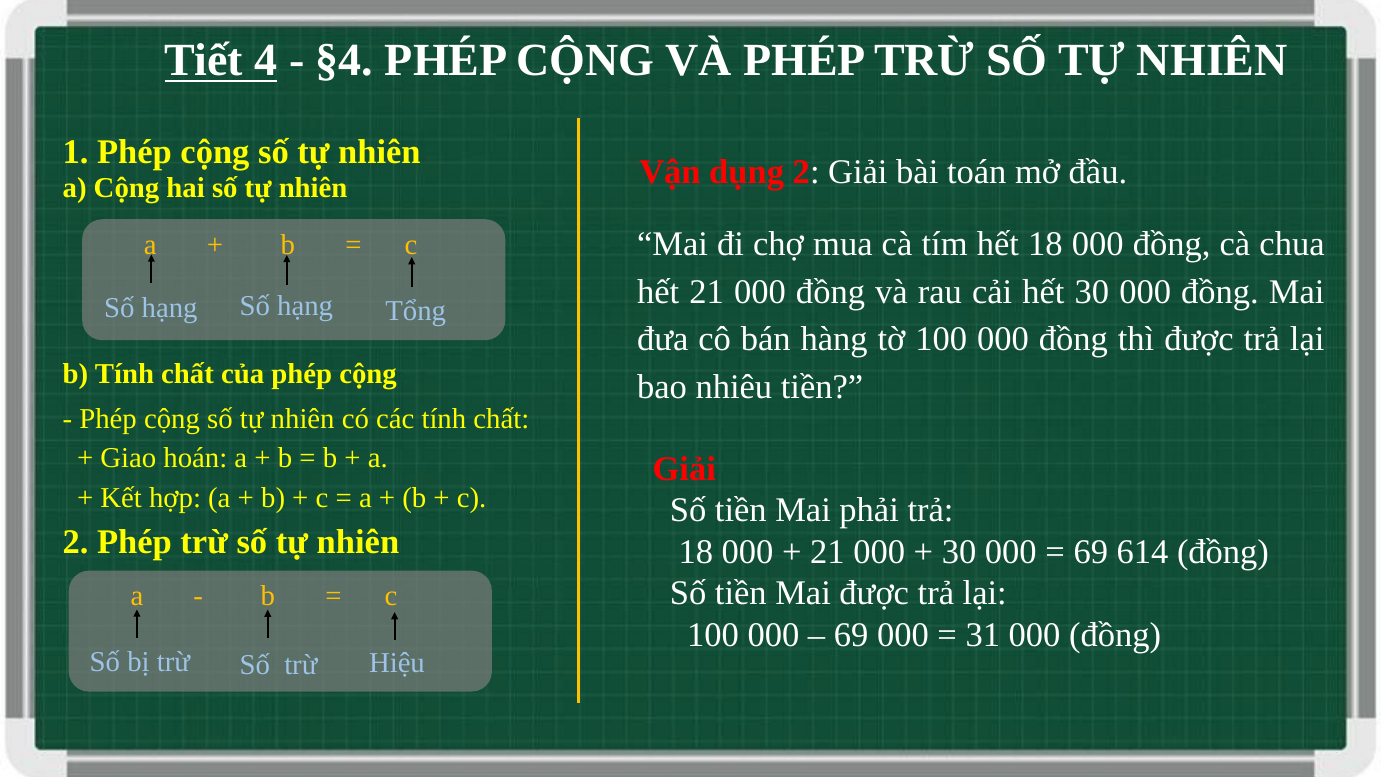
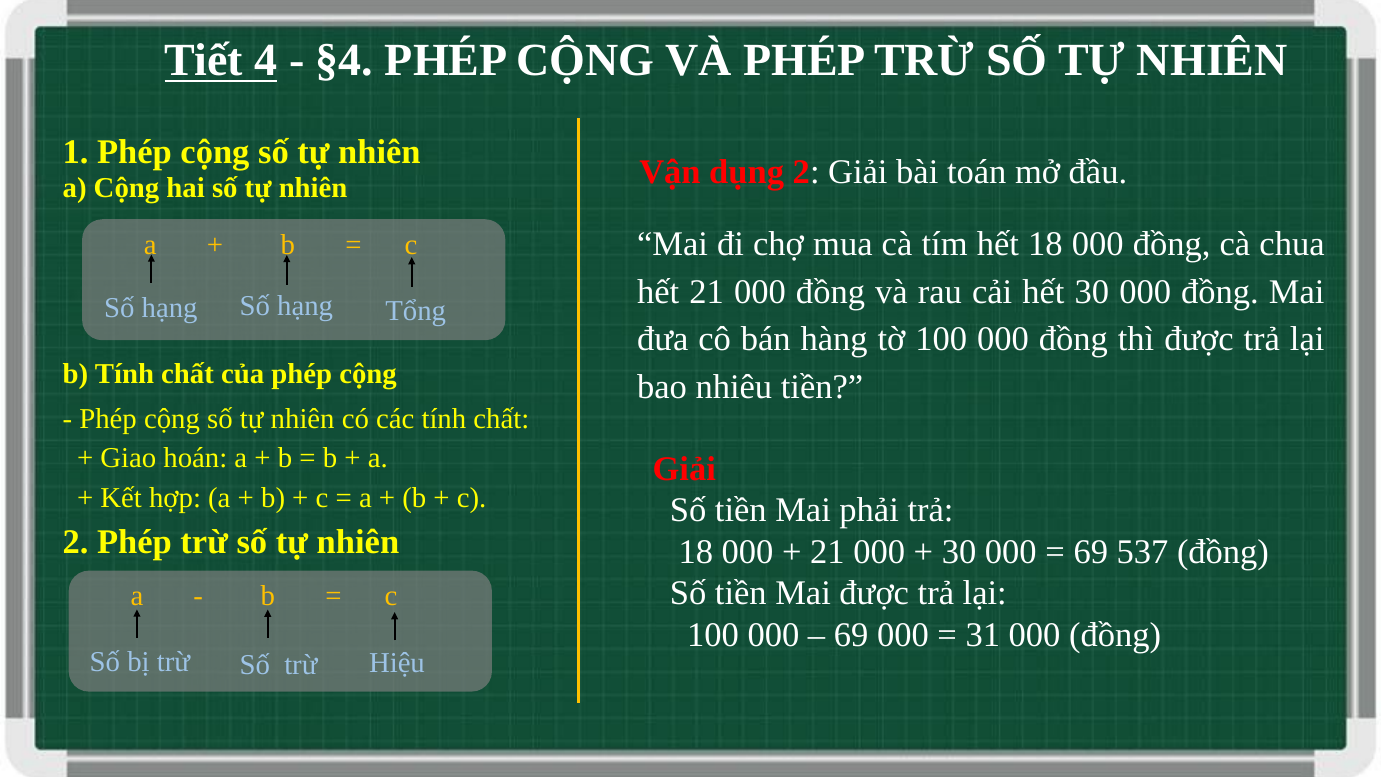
614: 614 -> 537
